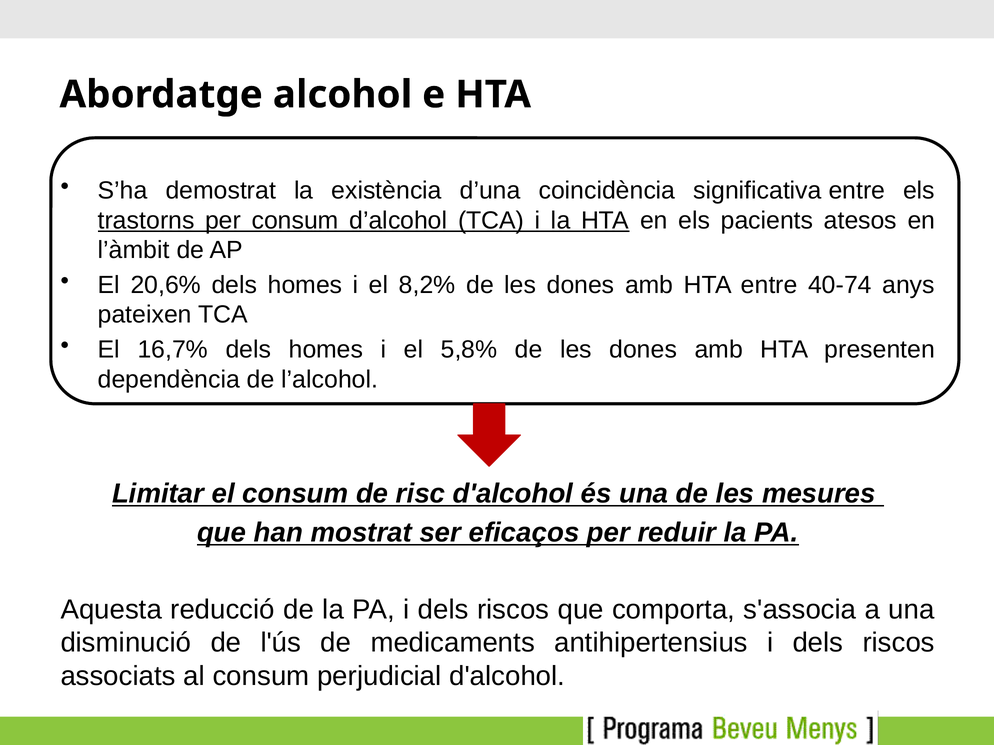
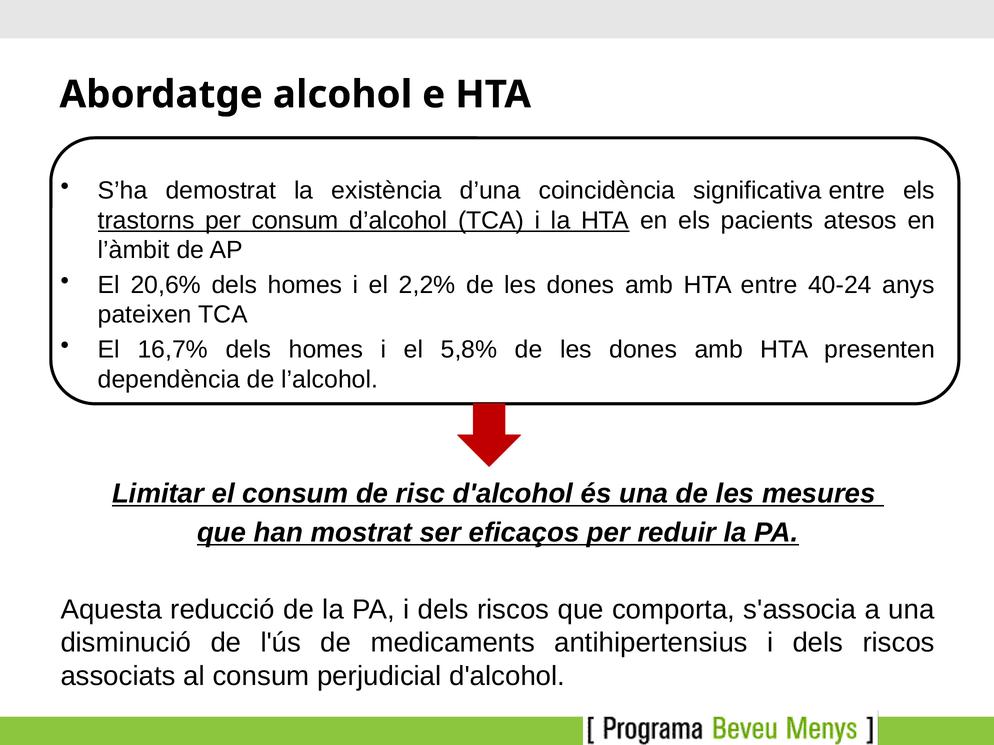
8,2%: 8,2% -> 2,2%
40-74: 40-74 -> 40-24
